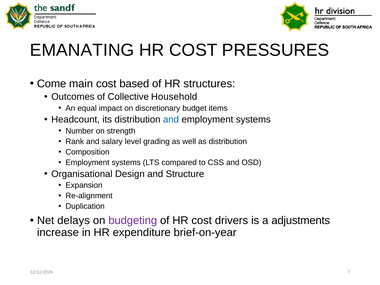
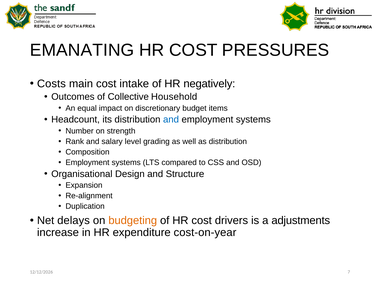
Come: Come -> Costs
based: based -> intake
structures: structures -> negatively
budgeting colour: purple -> orange
brief-on-year: brief-on-year -> cost-on-year
